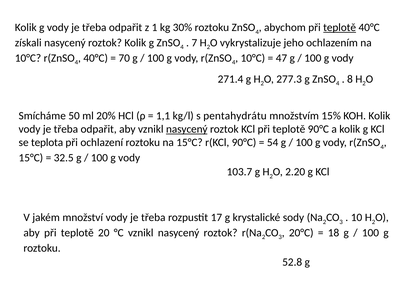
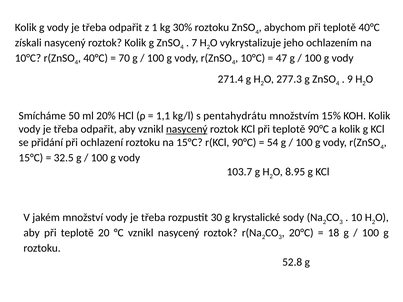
teplotě at (340, 28) underline: present -> none
8: 8 -> 9
teplota: teplota -> přidání
2.20: 2.20 -> 8.95
17: 17 -> 30
